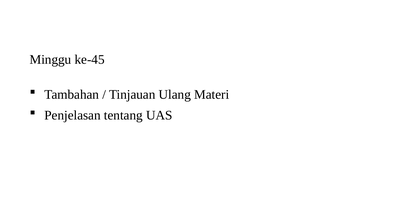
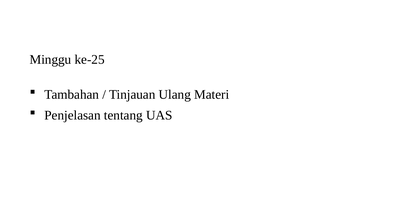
ke-45: ke-45 -> ke-25
